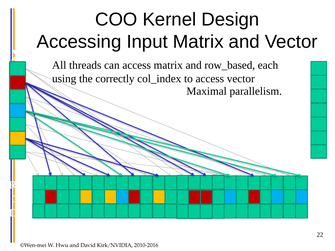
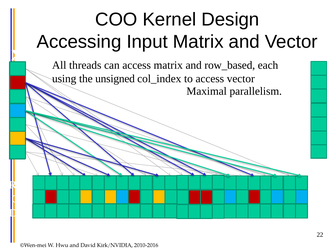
correctly: correctly -> unsigned
